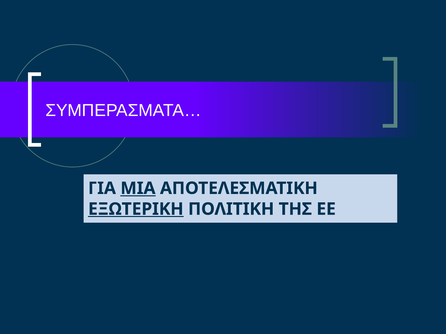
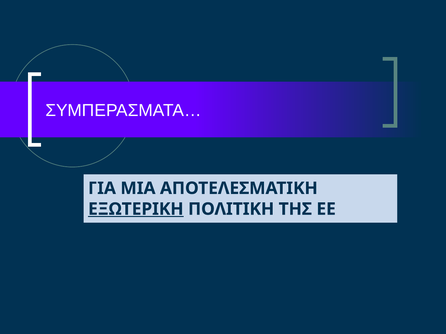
ΜΙΑ underline: present -> none
